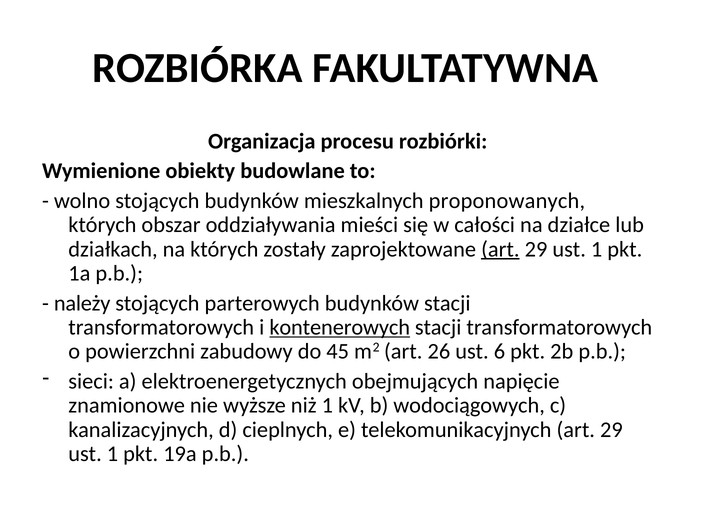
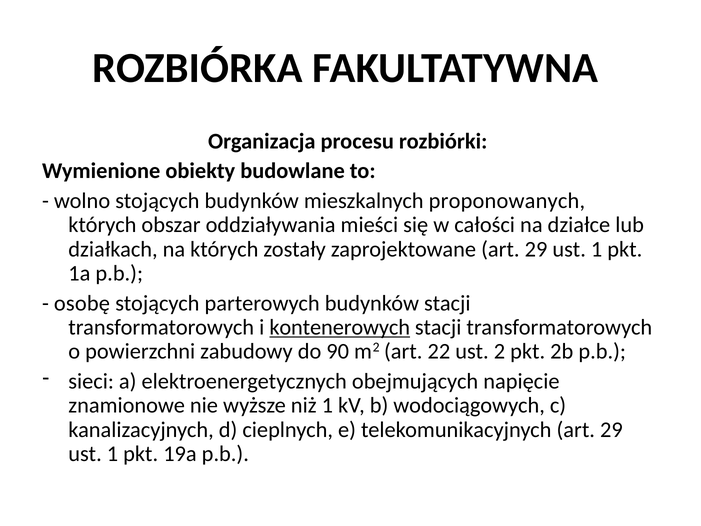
art at (500, 249) underline: present -> none
należy: należy -> osobę
45: 45 -> 90
26: 26 -> 22
6: 6 -> 2
